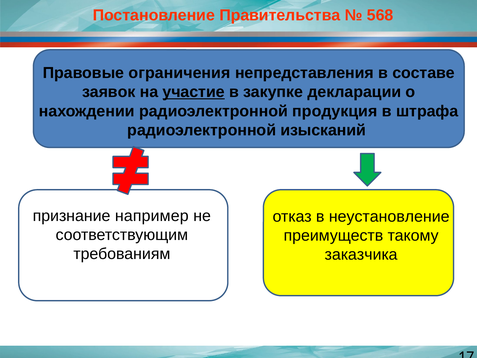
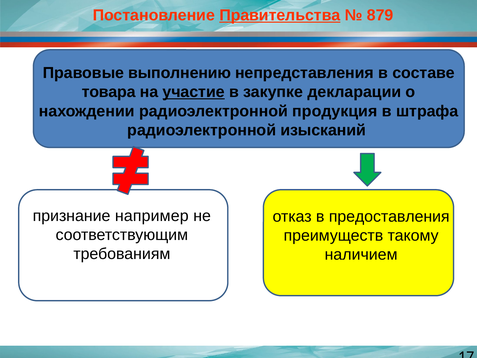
Правительства underline: none -> present
568: 568 -> 879
ограничения: ограничения -> выполнению
заявок: заявок -> товара
неустановление: неустановление -> предоставления
заказчика: заказчика -> наличием
